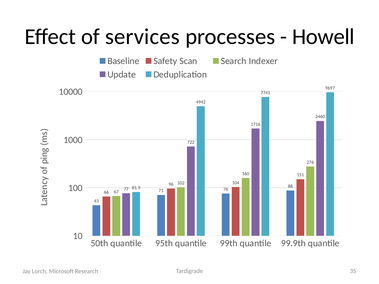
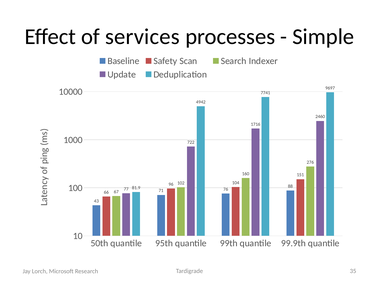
Howell: Howell -> Simple
